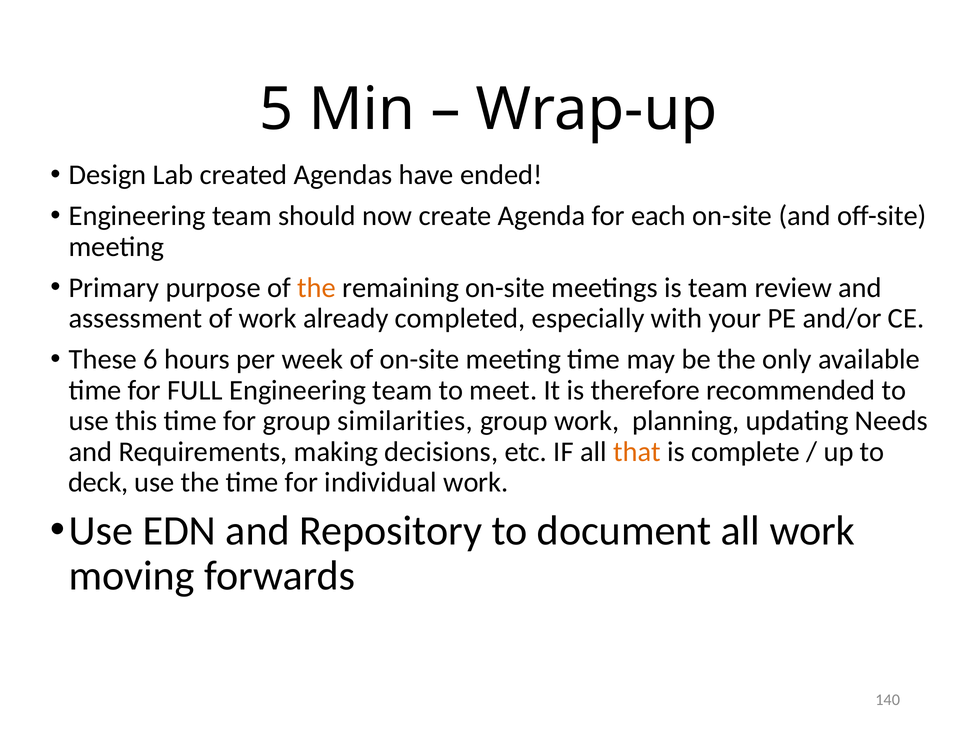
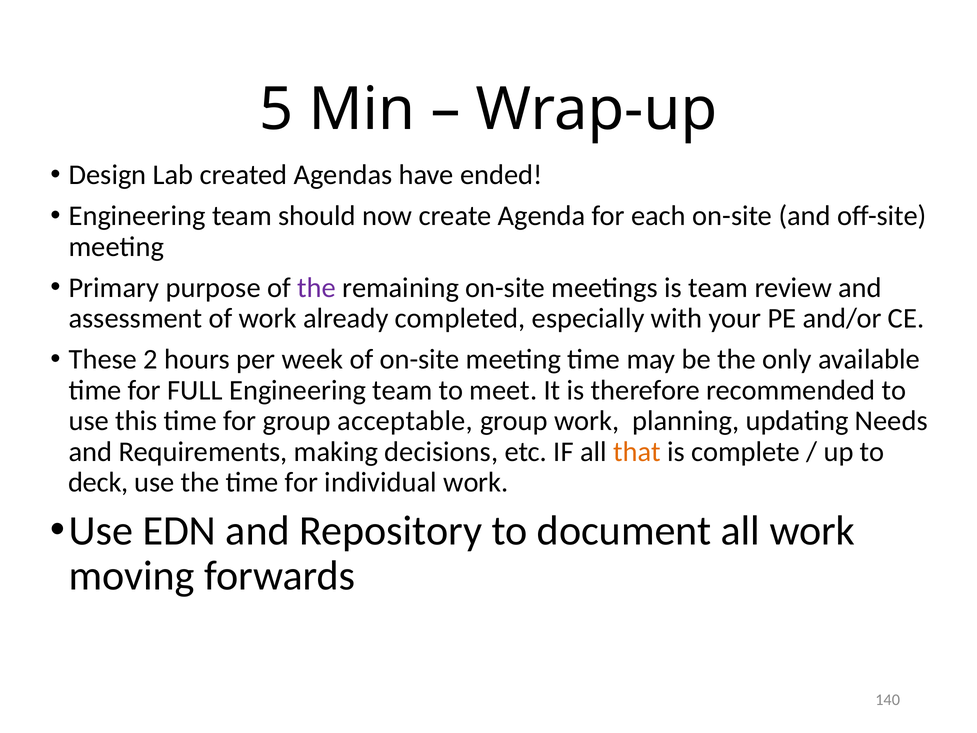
the at (317, 288) colour: orange -> purple
6: 6 -> 2
similarities: similarities -> acceptable
